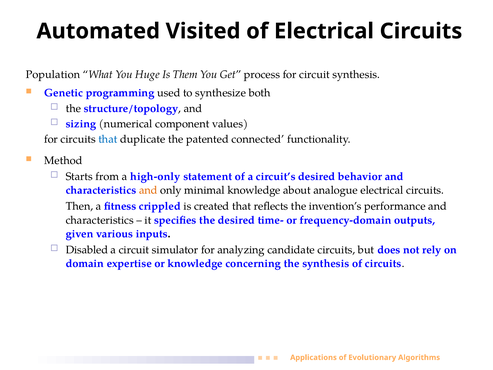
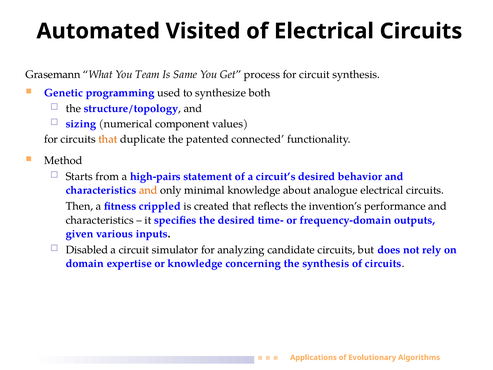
Population: Population -> Grasemann
Huge: Huge -> Team
Them: Them -> Same
that at (108, 139) colour: blue -> orange
high-only: high-only -> high-pairs
